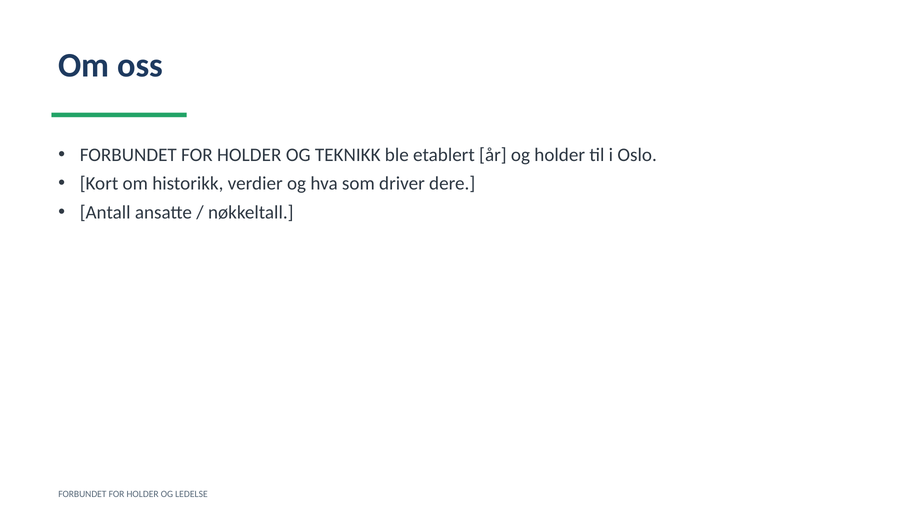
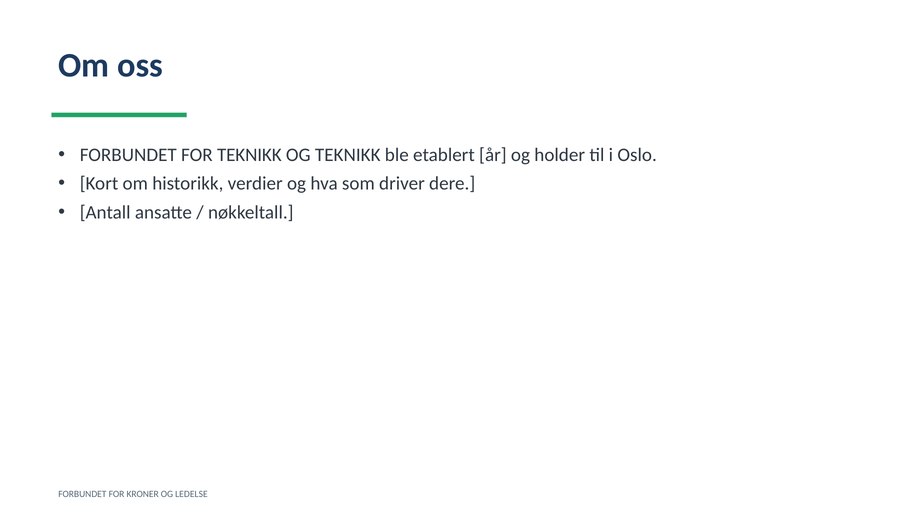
HOLDER at (249, 155): HOLDER -> TEKNIKK
HOLDER at (143, 494): HOLDER -> KRONER
